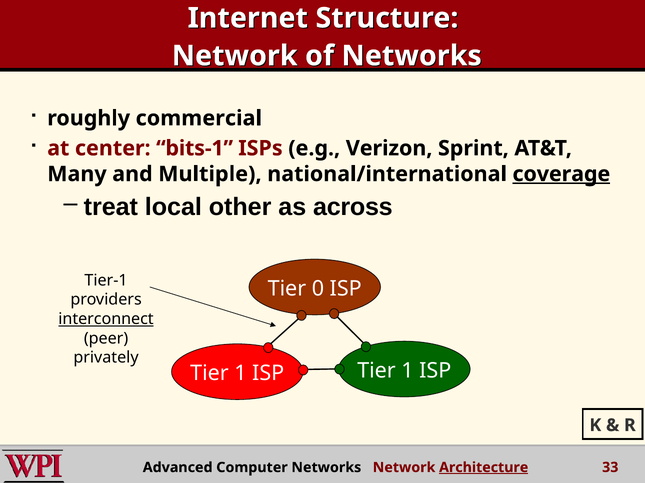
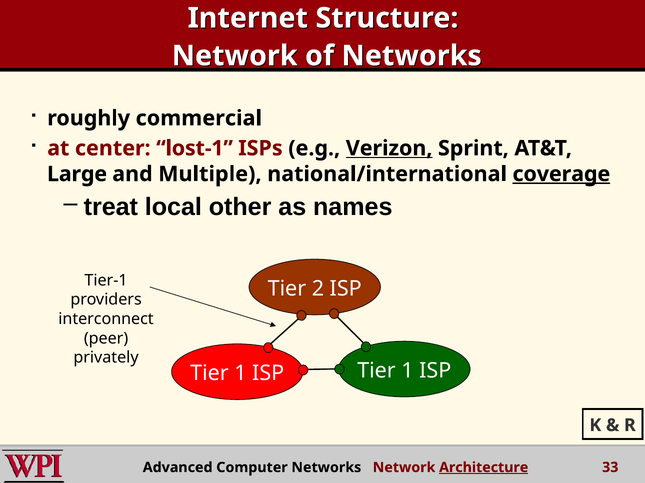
bits-1: bits-1 -> lost-1
Verizon underline: none -> present
Many: Many -> Large
across: across -> names
0: 0 -> 2
interconnect underline: present -> none
